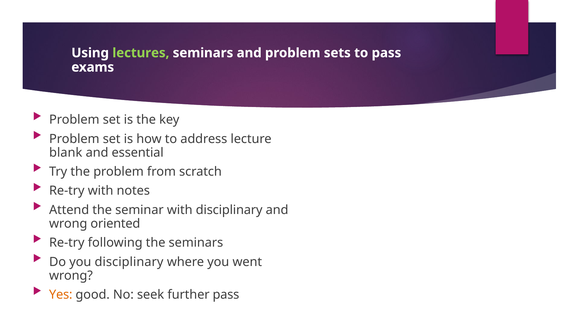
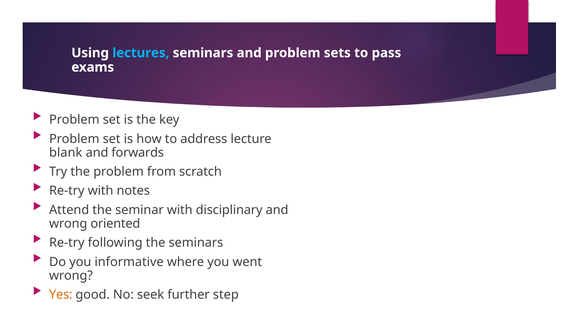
lectures colour: light green -> light blue
essential: essential -> forwards
you disciplinary: disciplinary -> informative
further pass: pass -> step
